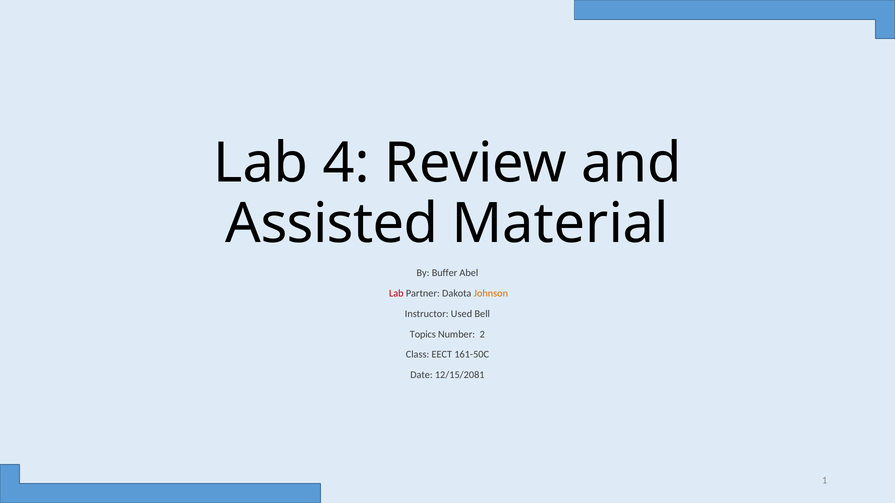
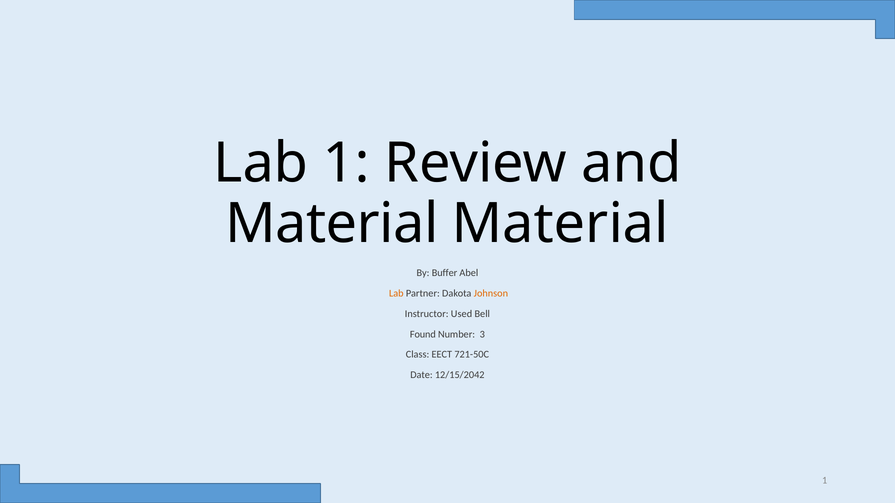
Lab 4: 4 -> 1
Assisted at (332, 224): Assisted -> Material
Lab at (396, 294) colour: red -> orange
Topics: Topics -> Found
2: 2 -> 3
161-50C: 161-50C -> 721-50C
12/15/2081: 12/15/2081 -> 12/15/2042
